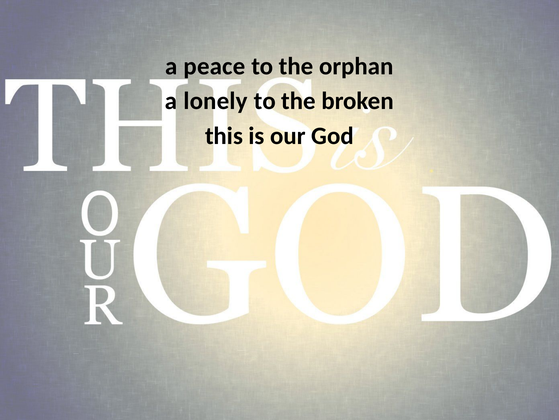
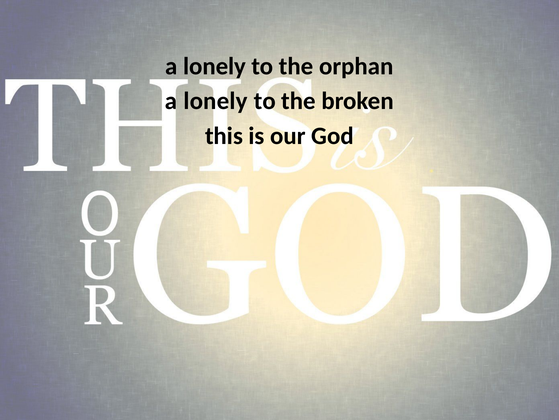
peace at (214, 66): peace -> lonely
